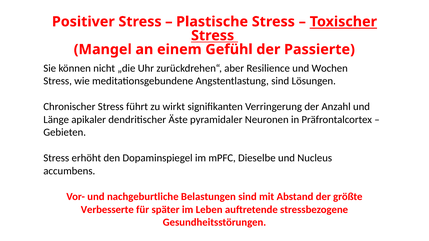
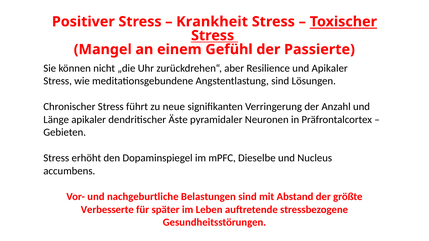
Plastische: Plastische -> Krankheit
und Wochen: Wochen -> Apikaler
wirkt: wirkt -> neue
